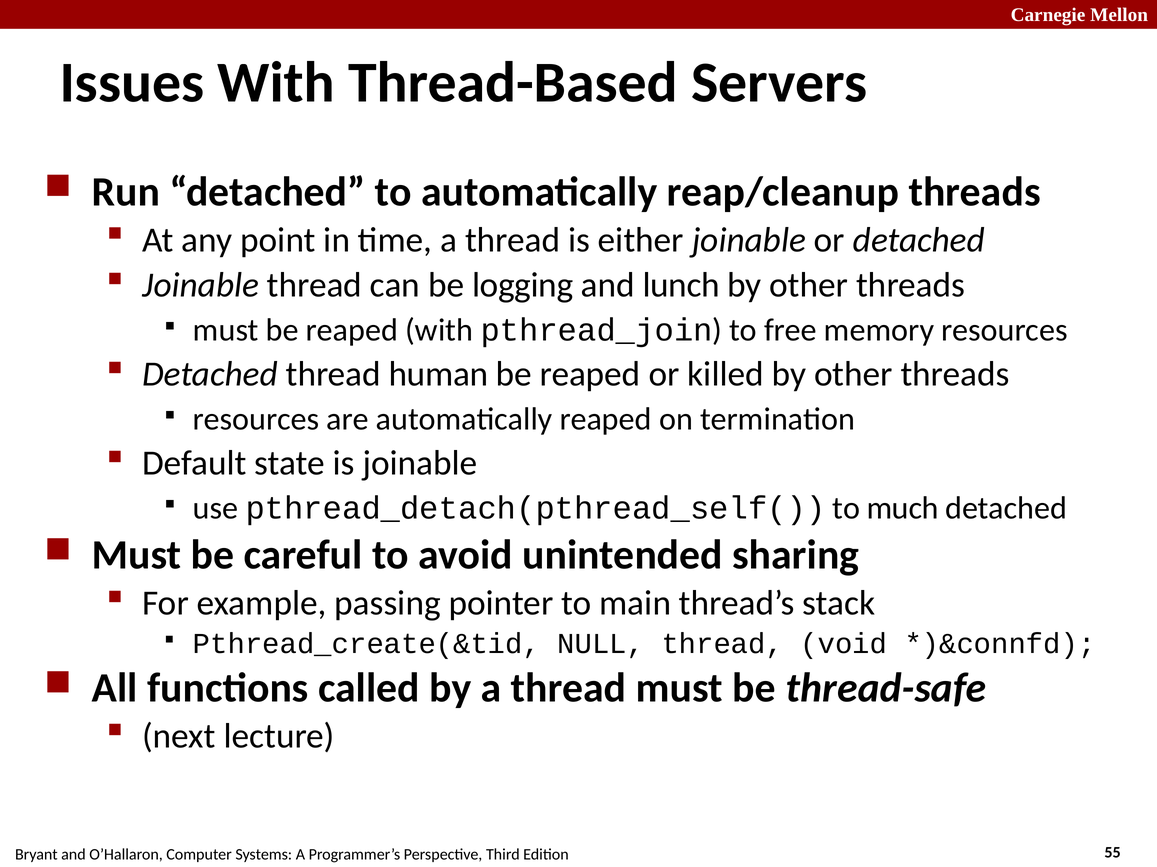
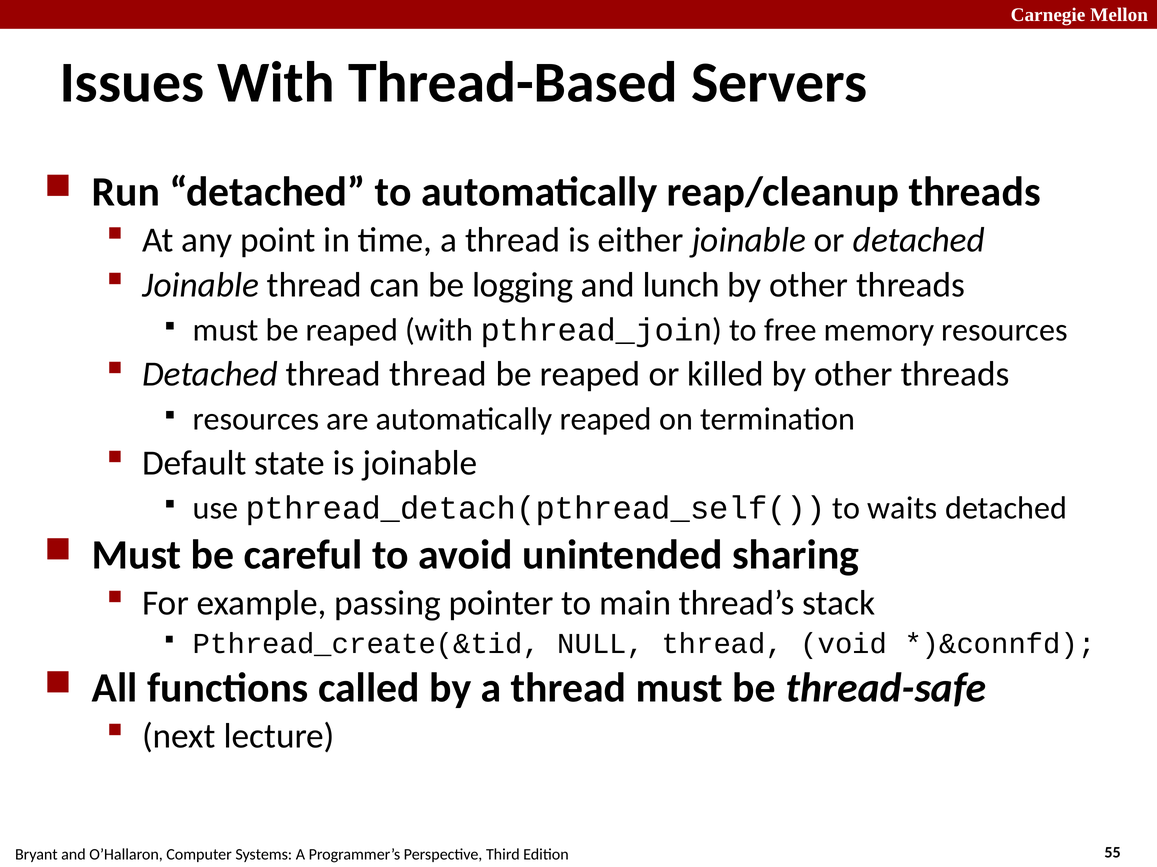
thread human: human -> thread
much: much -> waits
